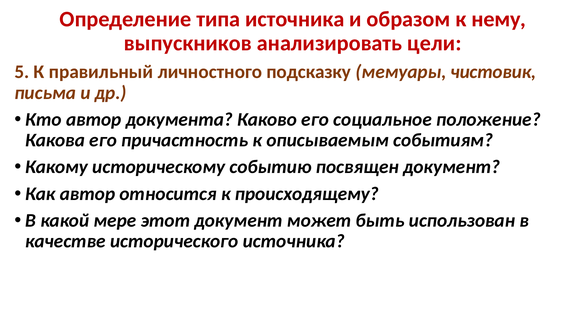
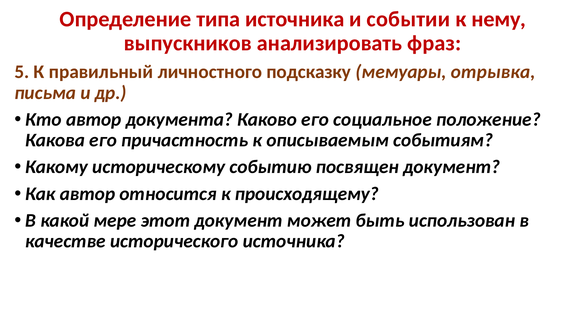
образом: образом -> событии
цели: цели -> фраз
чистовик: чистовик -> отрывка
